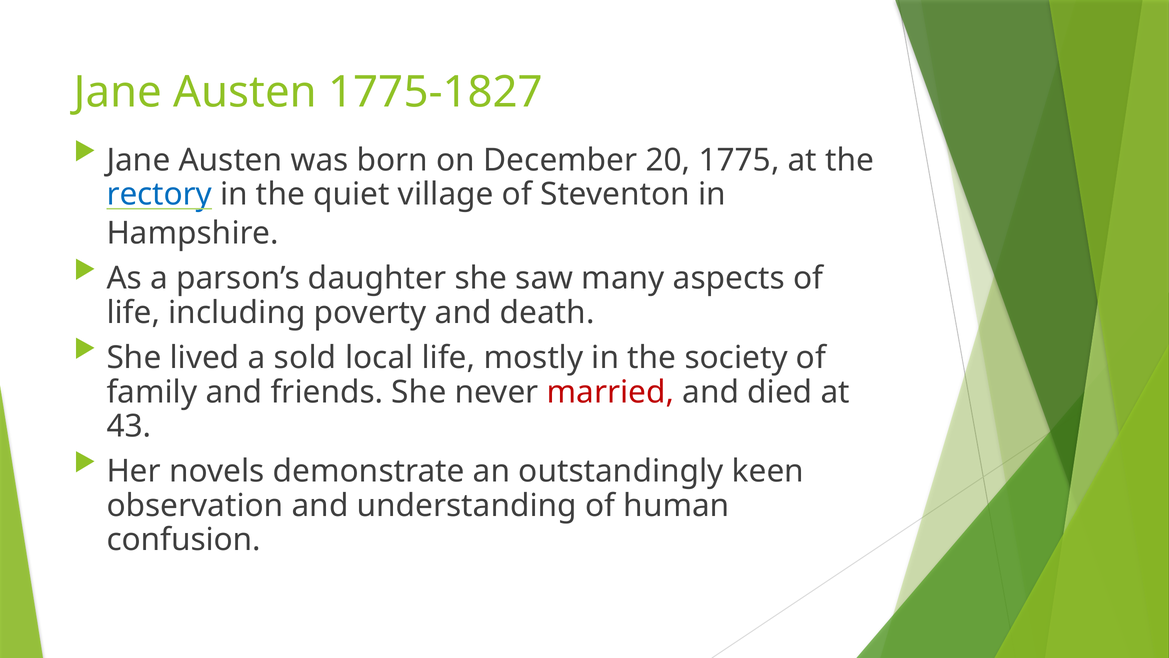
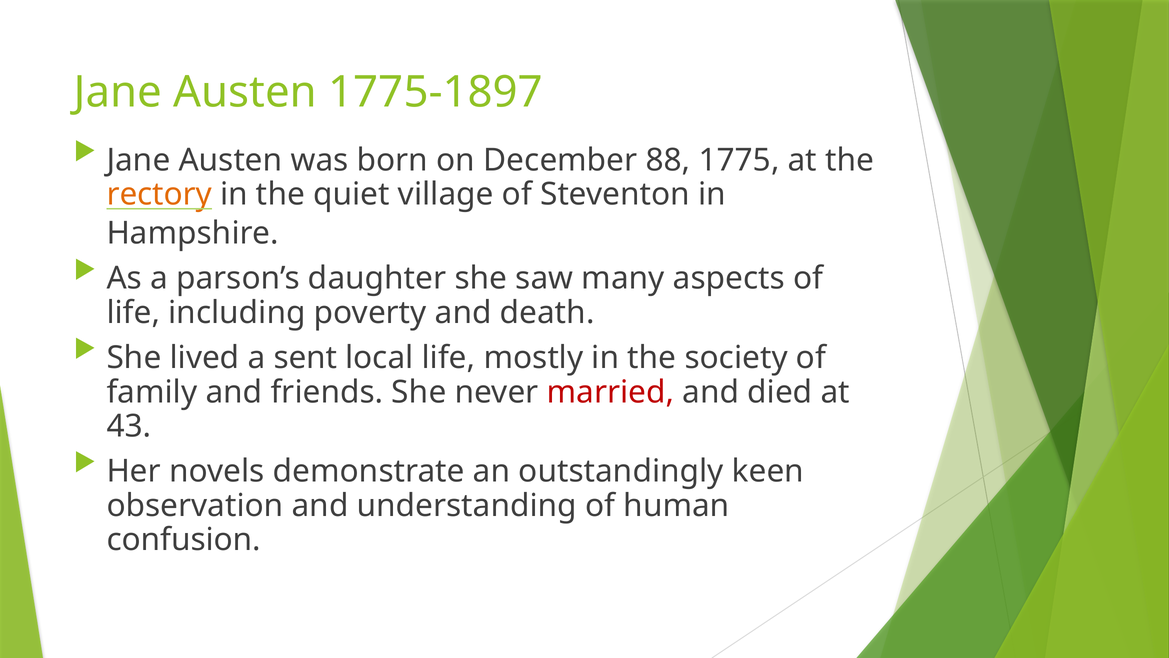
1775-1827: 1775-1827 -> 1775-1897
20: 20 -> 88
rectory colour: blue -> orange
sold: sold -> sent
